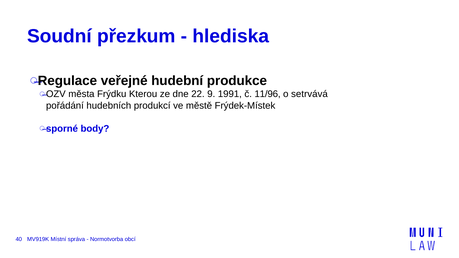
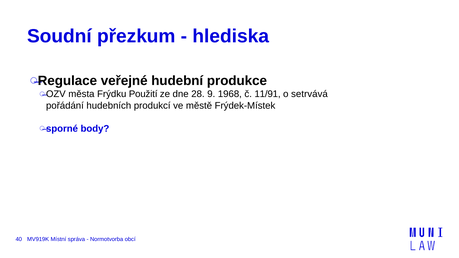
Kterou: Kterou -> Použití
22: 22 -> 28
1991: 1991 -> 1968
11/96: 11/96 -> 11/91
